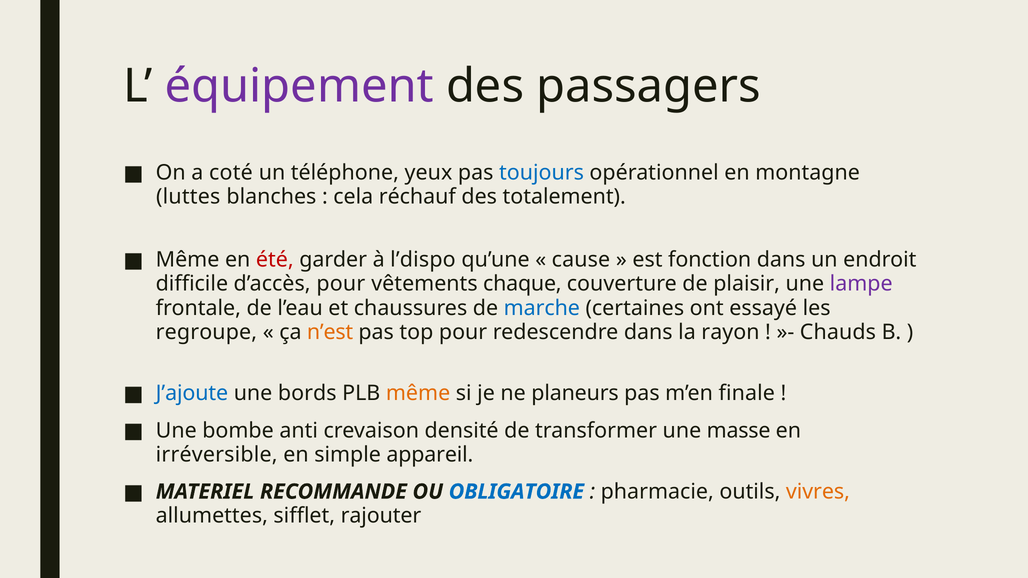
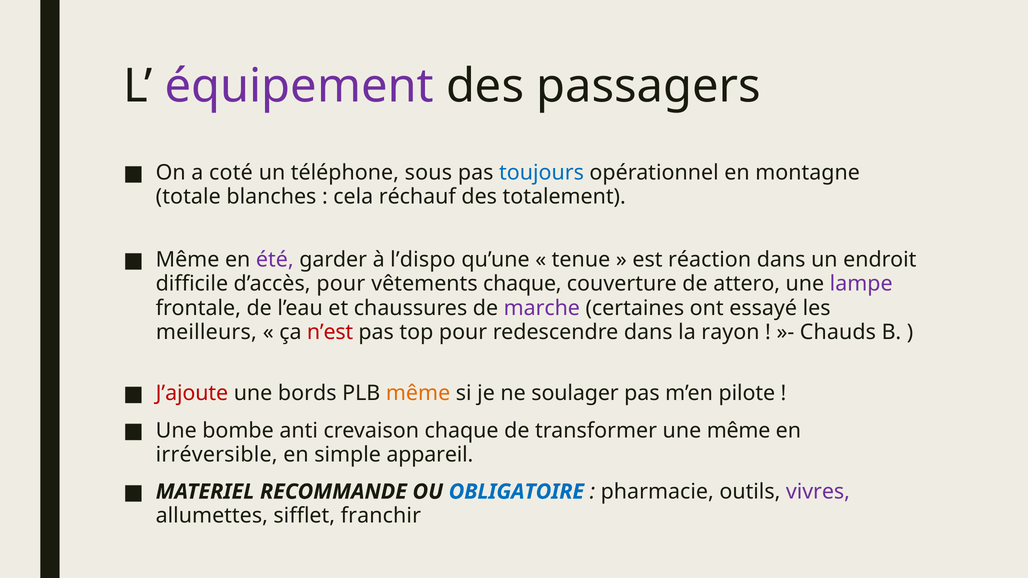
yeux: yeux -> sous
luttes: luttes -> totale
été colour: red -> purple
cause: cause -> tenue
fonction: fonction -> réaction
plaisir: plaisir -> attero
marche colour: blue -> purple
regroupe: regroupe -> meilleurs
n’est colour: orange -> red
J’ajoute colour: blue -> red
planeurs: planeurs -> soulager
finale: finale -> pilote
crevaison densité: densité -> chaque
une masse: masse -> même
vivres colour: orange -> purple
rajouter: rajouter -> franchir
